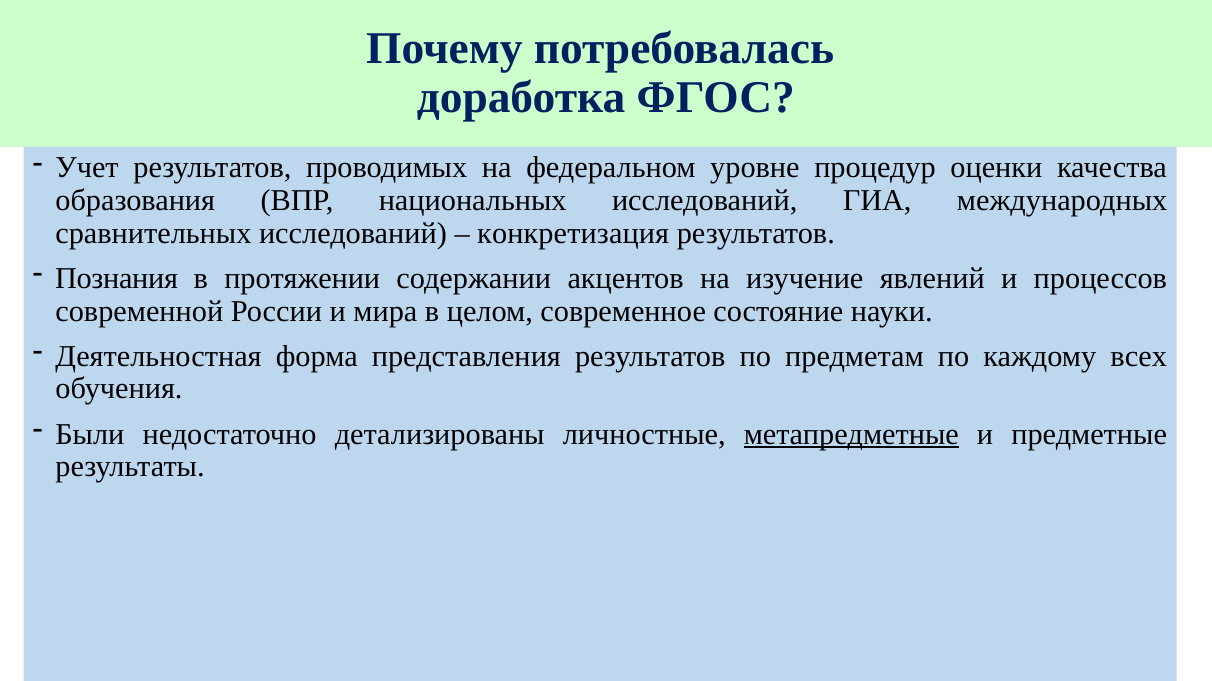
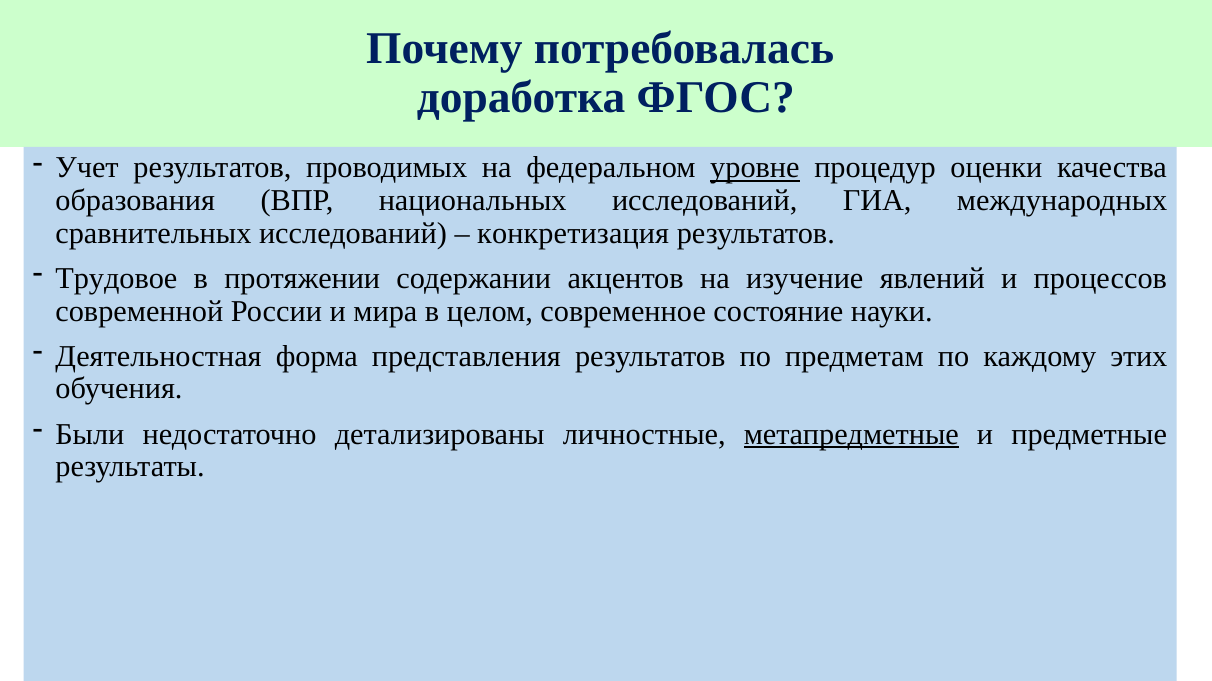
уровне underline: none -> present
Познания: Познания -> Трудовое
всех: всех -> этих
